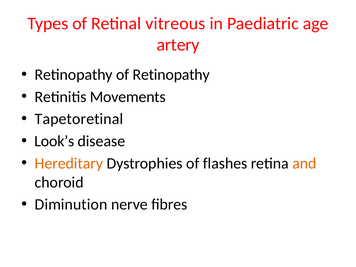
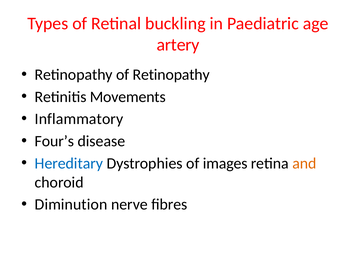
vitreous: vitreous -> buckling
Tapetoretinal: Tapetoretinal -> Inflammatory
Look’s: Look’s -> Four’s
Hereditary colour: orange -> blue
flashes: flashes -> images
